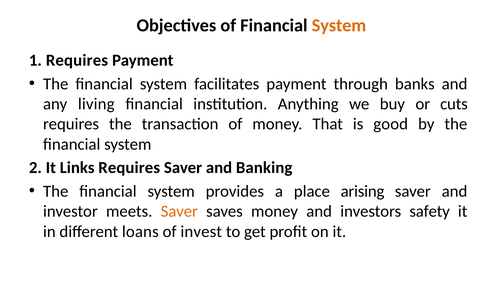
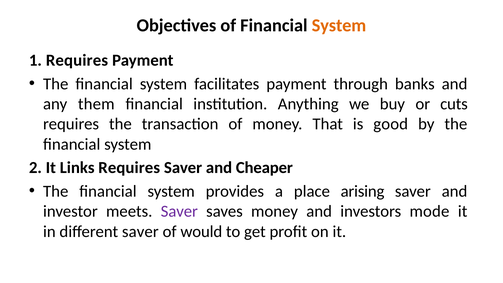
living: living -> them
Banking: Banking -> Cheaper
Saver at (179, 211) colour: orange -> purple
safety: safety -> mode
different loans: loans -> saver
invest: invest -> would
